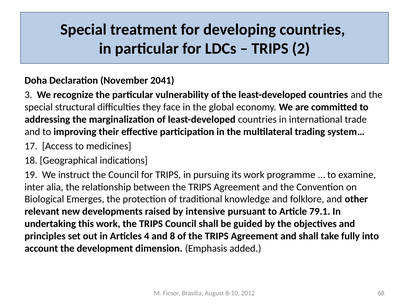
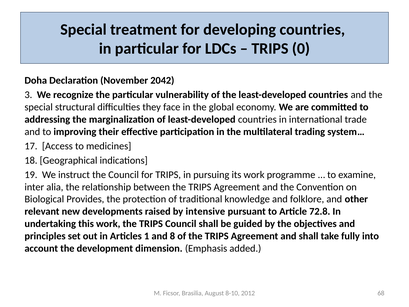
2: 2 -> 0
2041: 2041 -> 2042
Emerges: Emerges -> Provides
79.1: 79.1 -> 72.8
4: 4 -> 1
